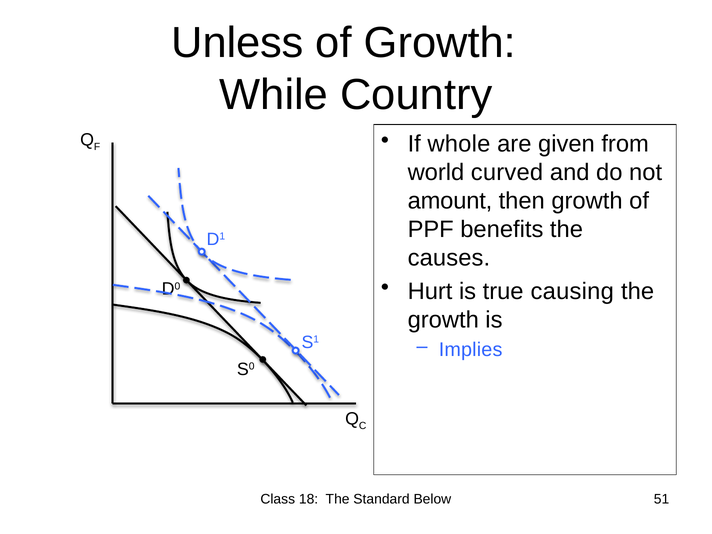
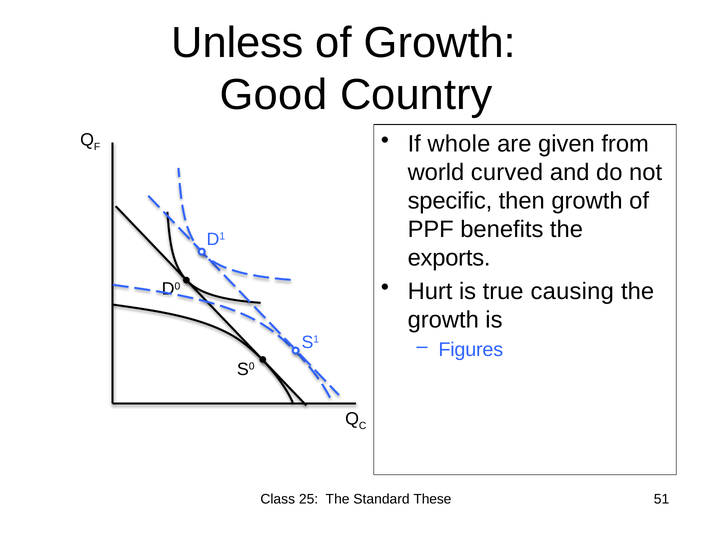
While: While -> Good
amount: amount -> specific
causes: causes -> exports
Implies: Implies -> Figures
18: 18 -> 25
Below: Below -> These
